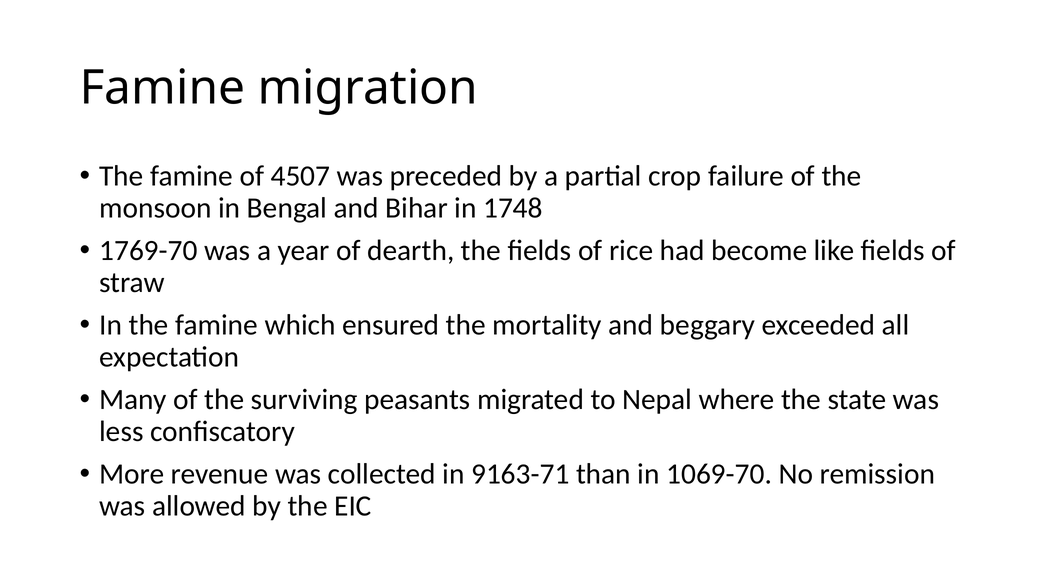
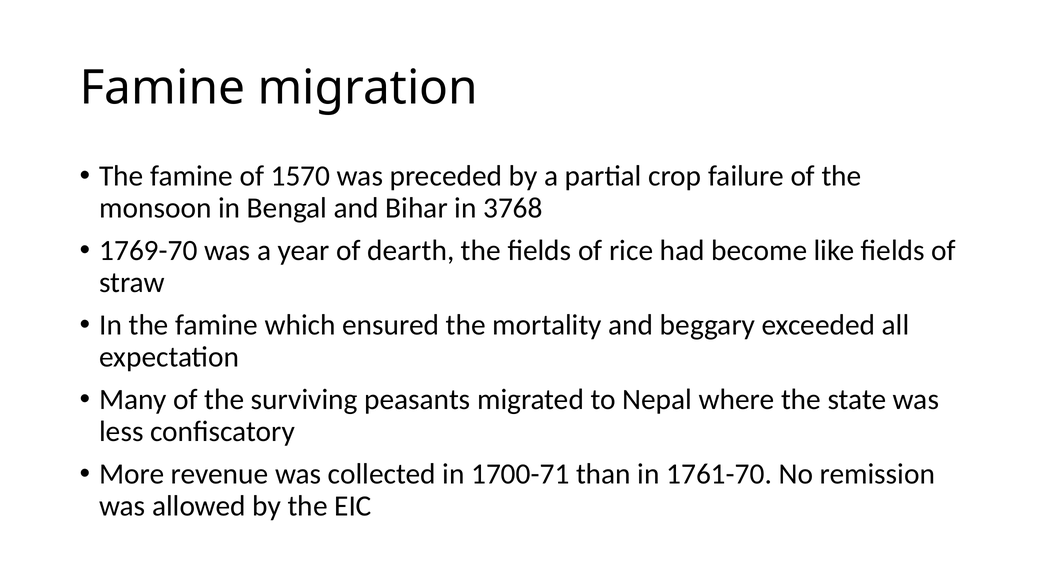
4507: 4507 -> 1570
1748: 1748 -> 3768
9163-71: 9163-71 -> 1700-71
1069-70: 1069-70 -> 1761-70
